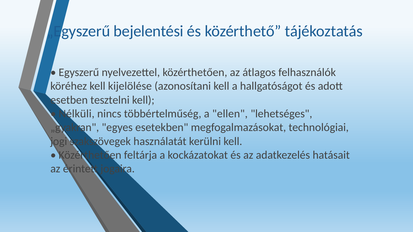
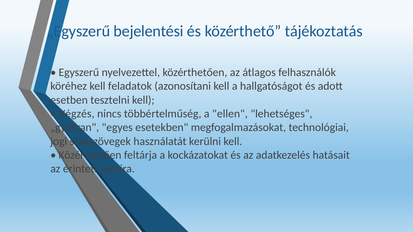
kijelölése: kijelölése -> feladatok
Nélküli: Nélküli -> Végzés
